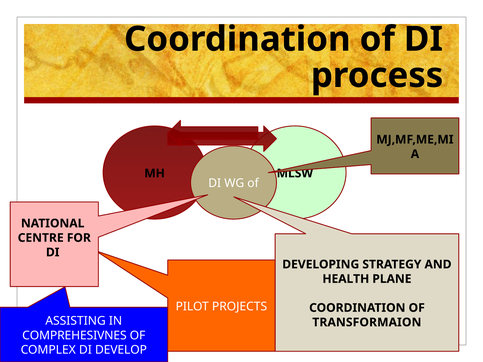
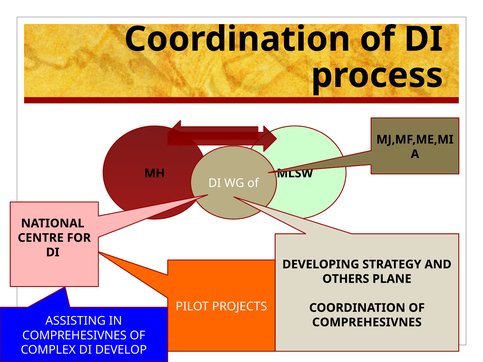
HEALTH: HEALTH -> OTHERS
TRANSFORMAION at (367, 323): TRANSFORMAION -> COMPREHESIVNES
